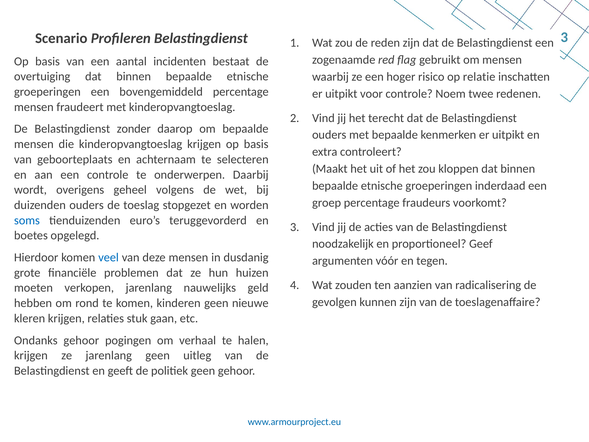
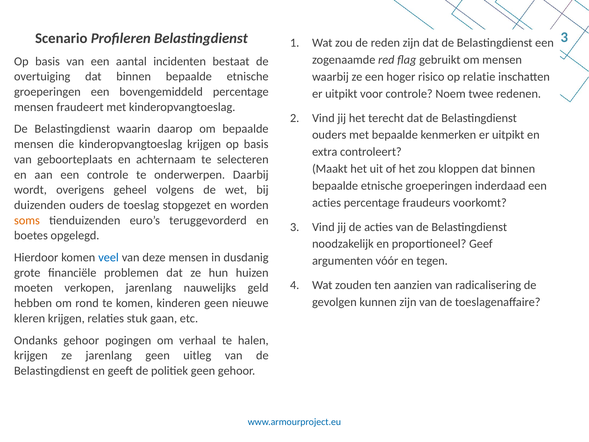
zonder: zonder -> waarin
groep at (327, 203): groep -> acties
soms colour: blue -> orange
